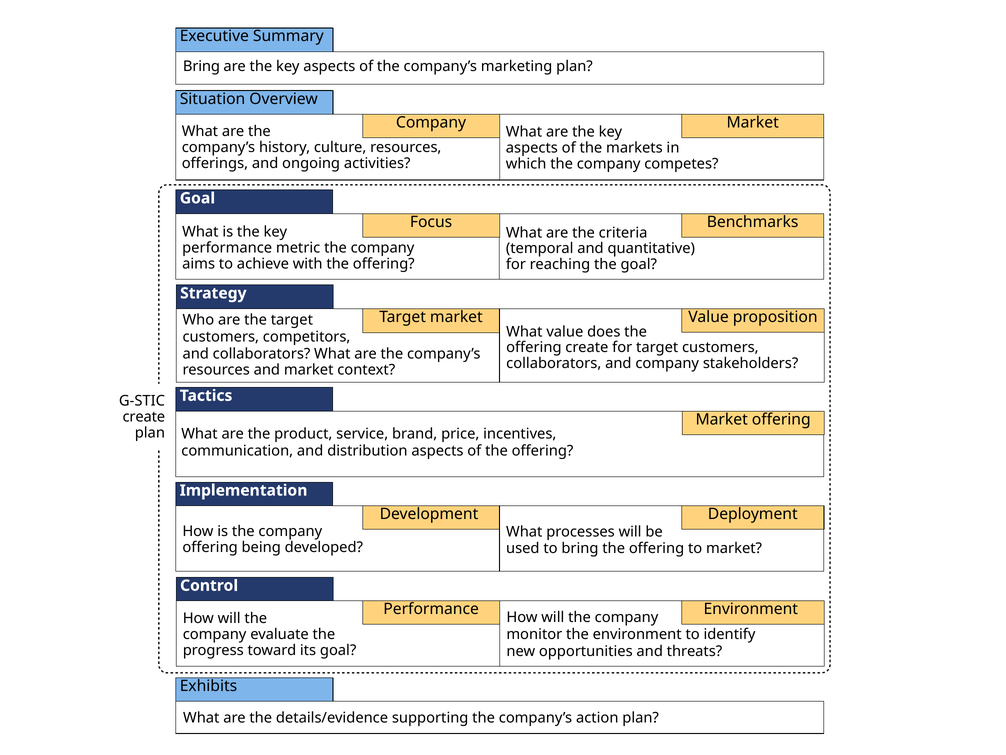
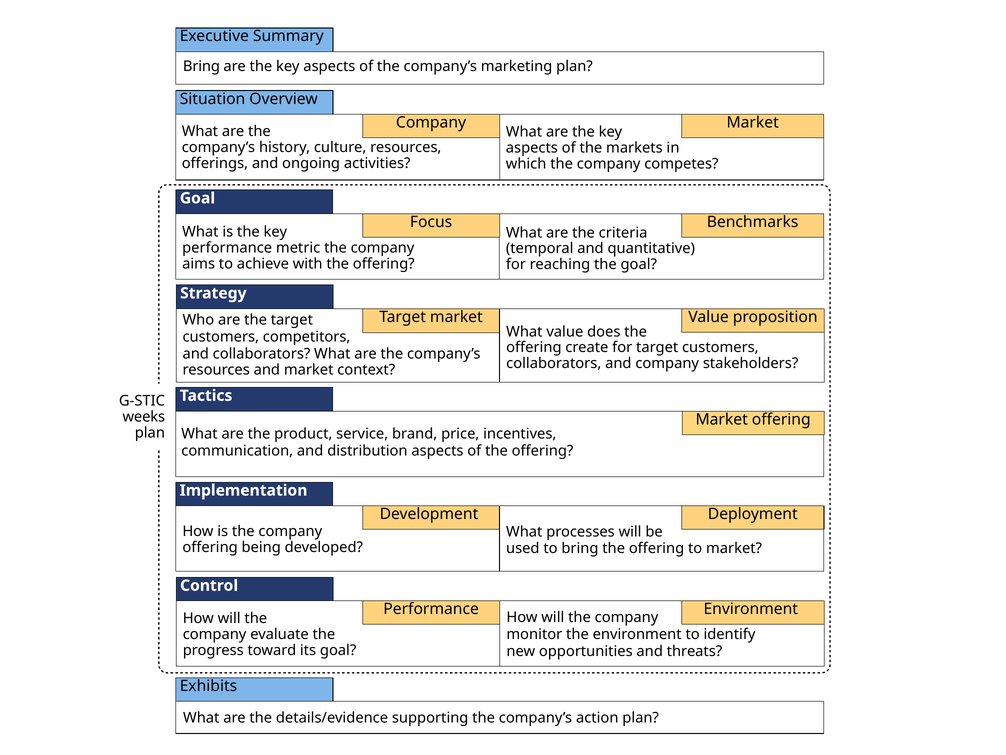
create at (144, 417): create -> weeks
